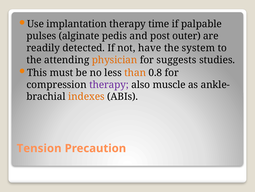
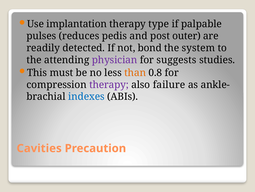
time: time -> type
alginate: alginate -> reduces
have: have -> bond
physician colour: orange -> purple
muscle: muscle -> failure
indexes colour: orange -> blue
Tension: Tension -> Cavities
